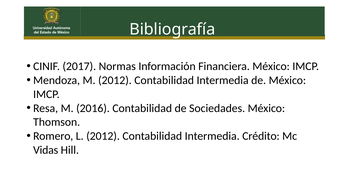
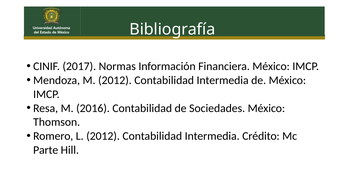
Vidas: Vidas -> Parte
